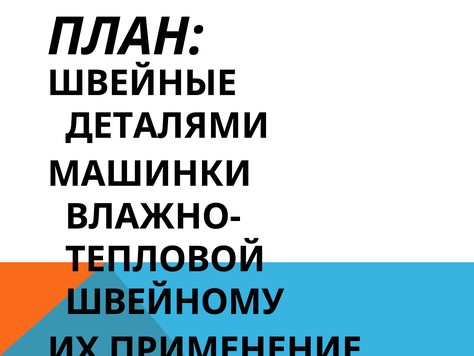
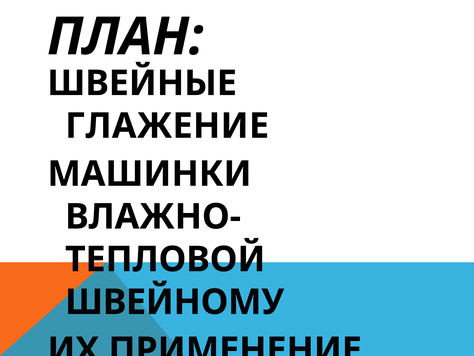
ДЕТАЛЯМИ: ДЕТАЛЯМИ -> ГЛАЖЕНИЕ
